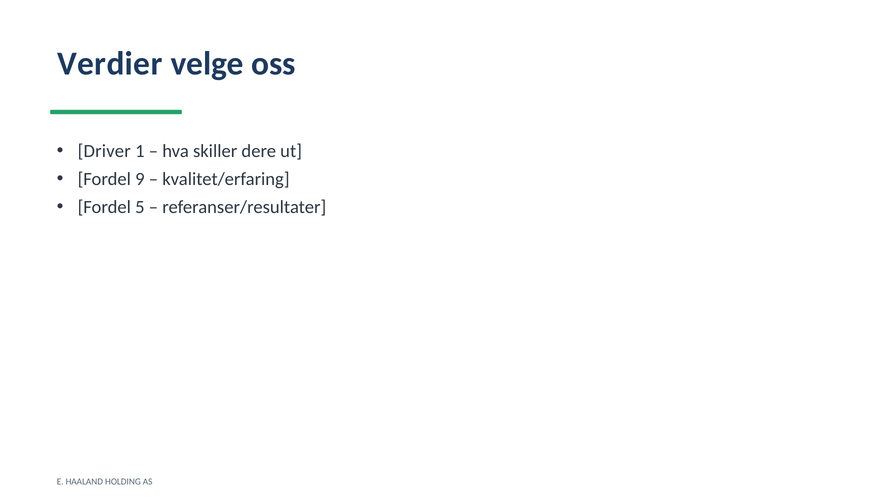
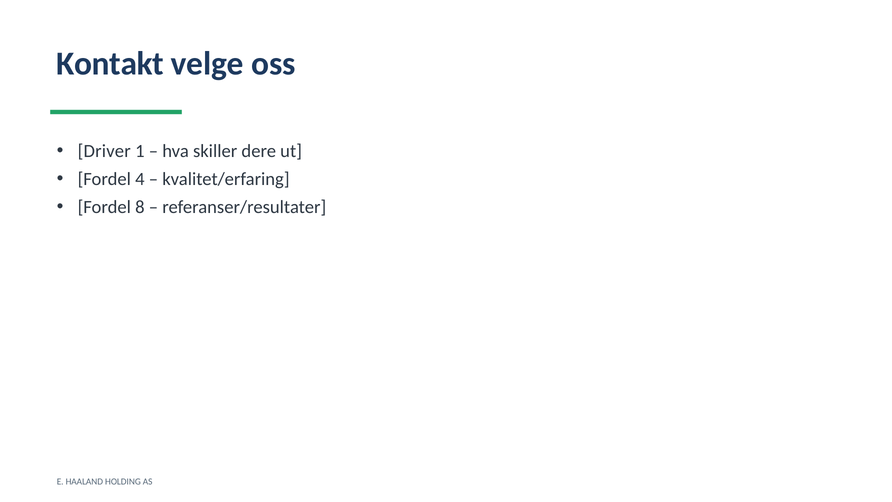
Verdier: Verdier -> Kontakt
9: 9 -> 4
5: 5 -> 8
